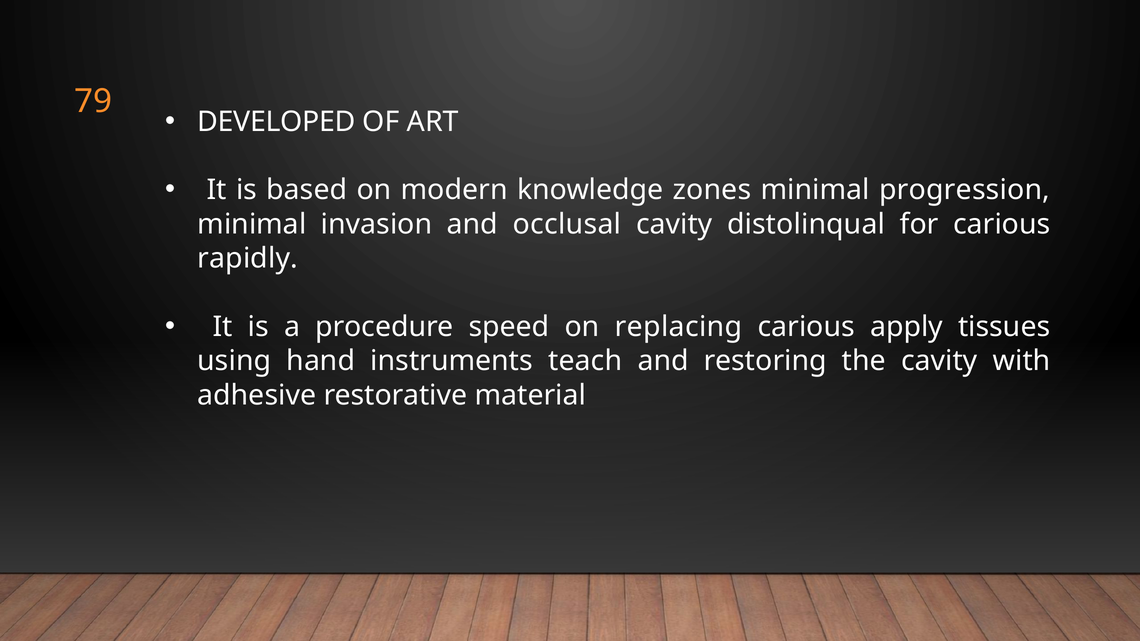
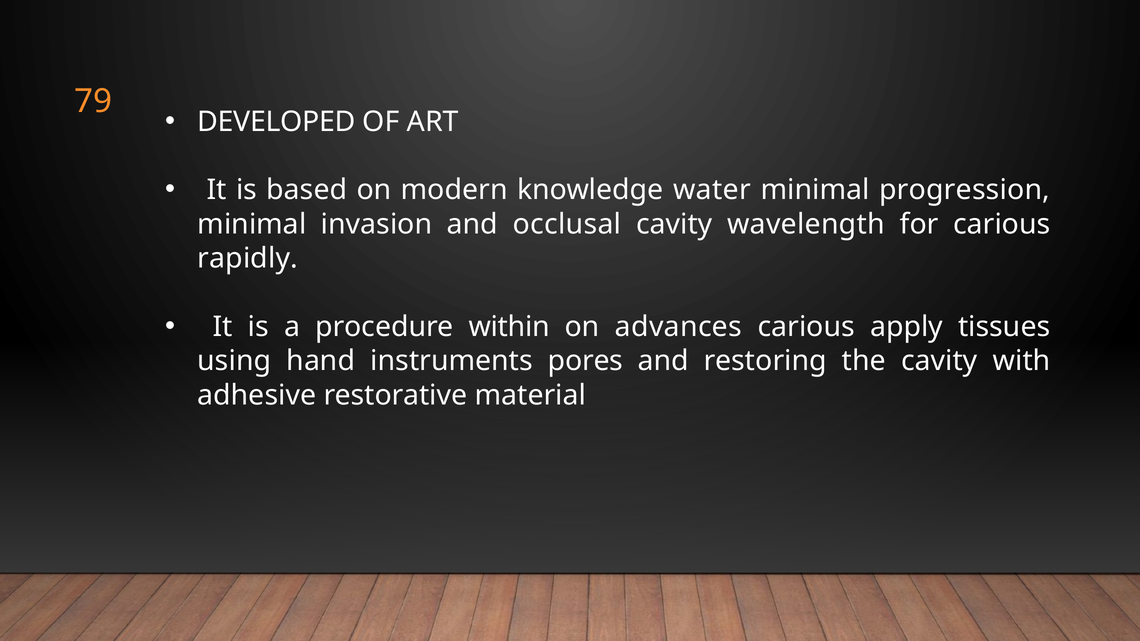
zones: zones -> water
distolinqual: distolinqual -> wavelength
speed: speed -> within
replacing: replacing -> advances
teach: teach -> pores
